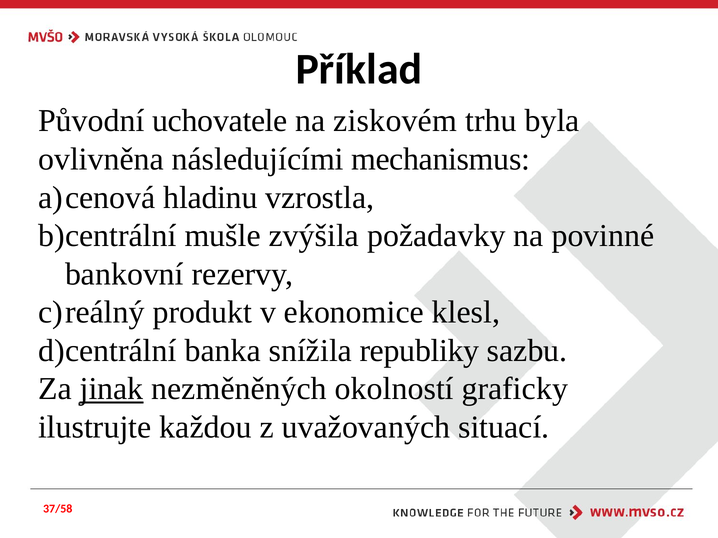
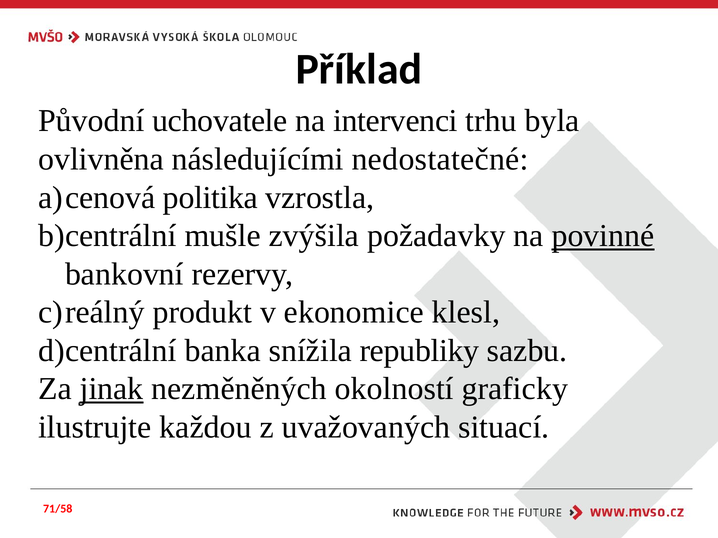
ziskovém: ziskovém -> intervenci
mechanismus: mechanismus -> nedostatečné
hladinu: hladinu -> politika
povinné underline: none -> present
37/58: 37/58 -> 71/58
